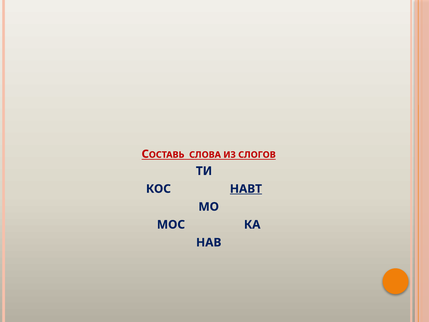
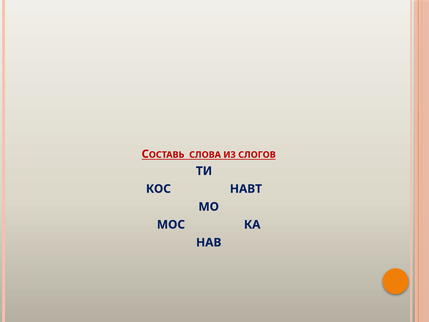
НАВТ underline: present -> none
